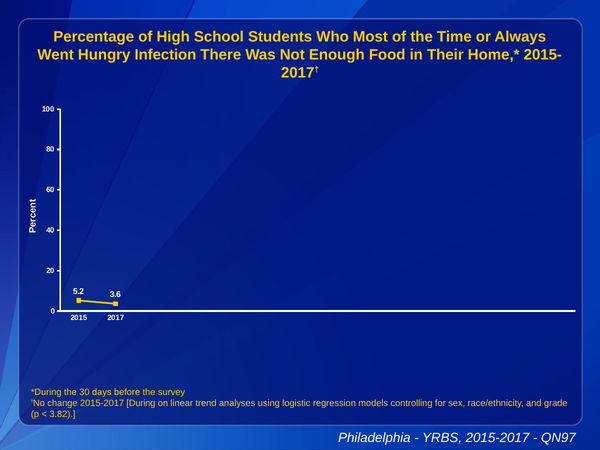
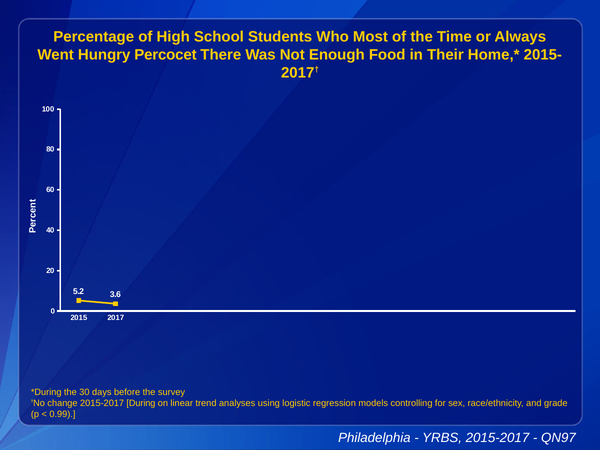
Infection: Infection -> Percocet
3.82: 3.82 -> 0.99
